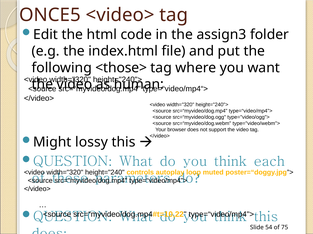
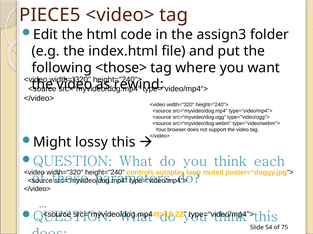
ONCE5: ONCE5 -> PIECE5
human: human -> rewind
